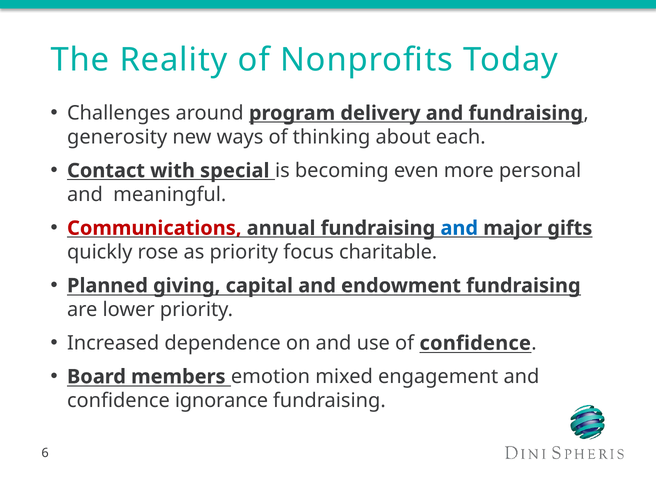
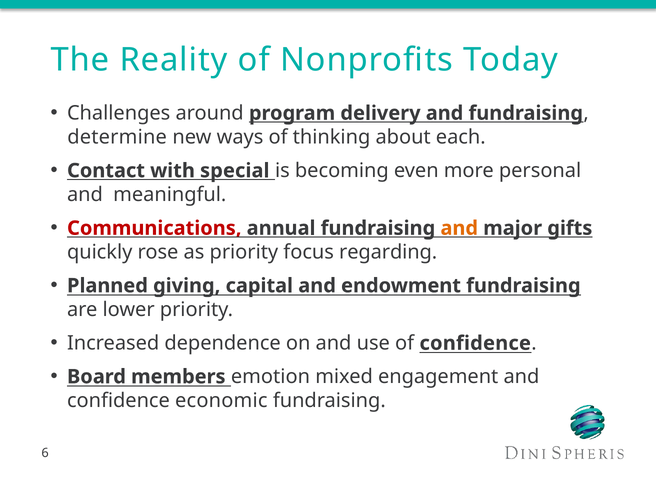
generosity: generosity -> determine
and at (459, 228) colour: blue -> orange
charitable: charitable -> regarding
ignorance: ignorance -> economic
